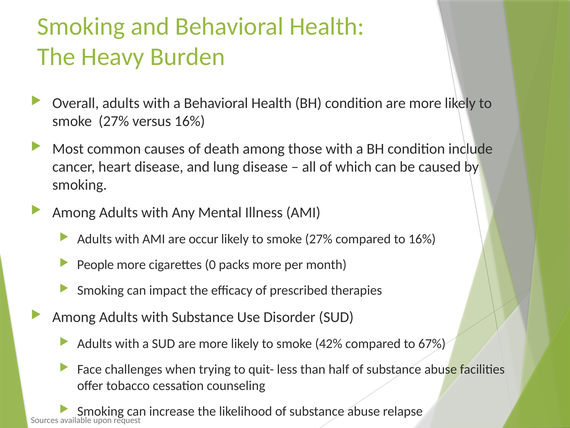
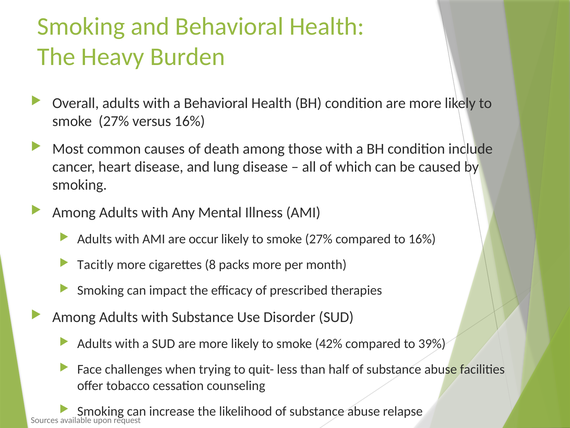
People: People -> Tacitly
0: 0 -> 8
67%: 67% -> 39%
